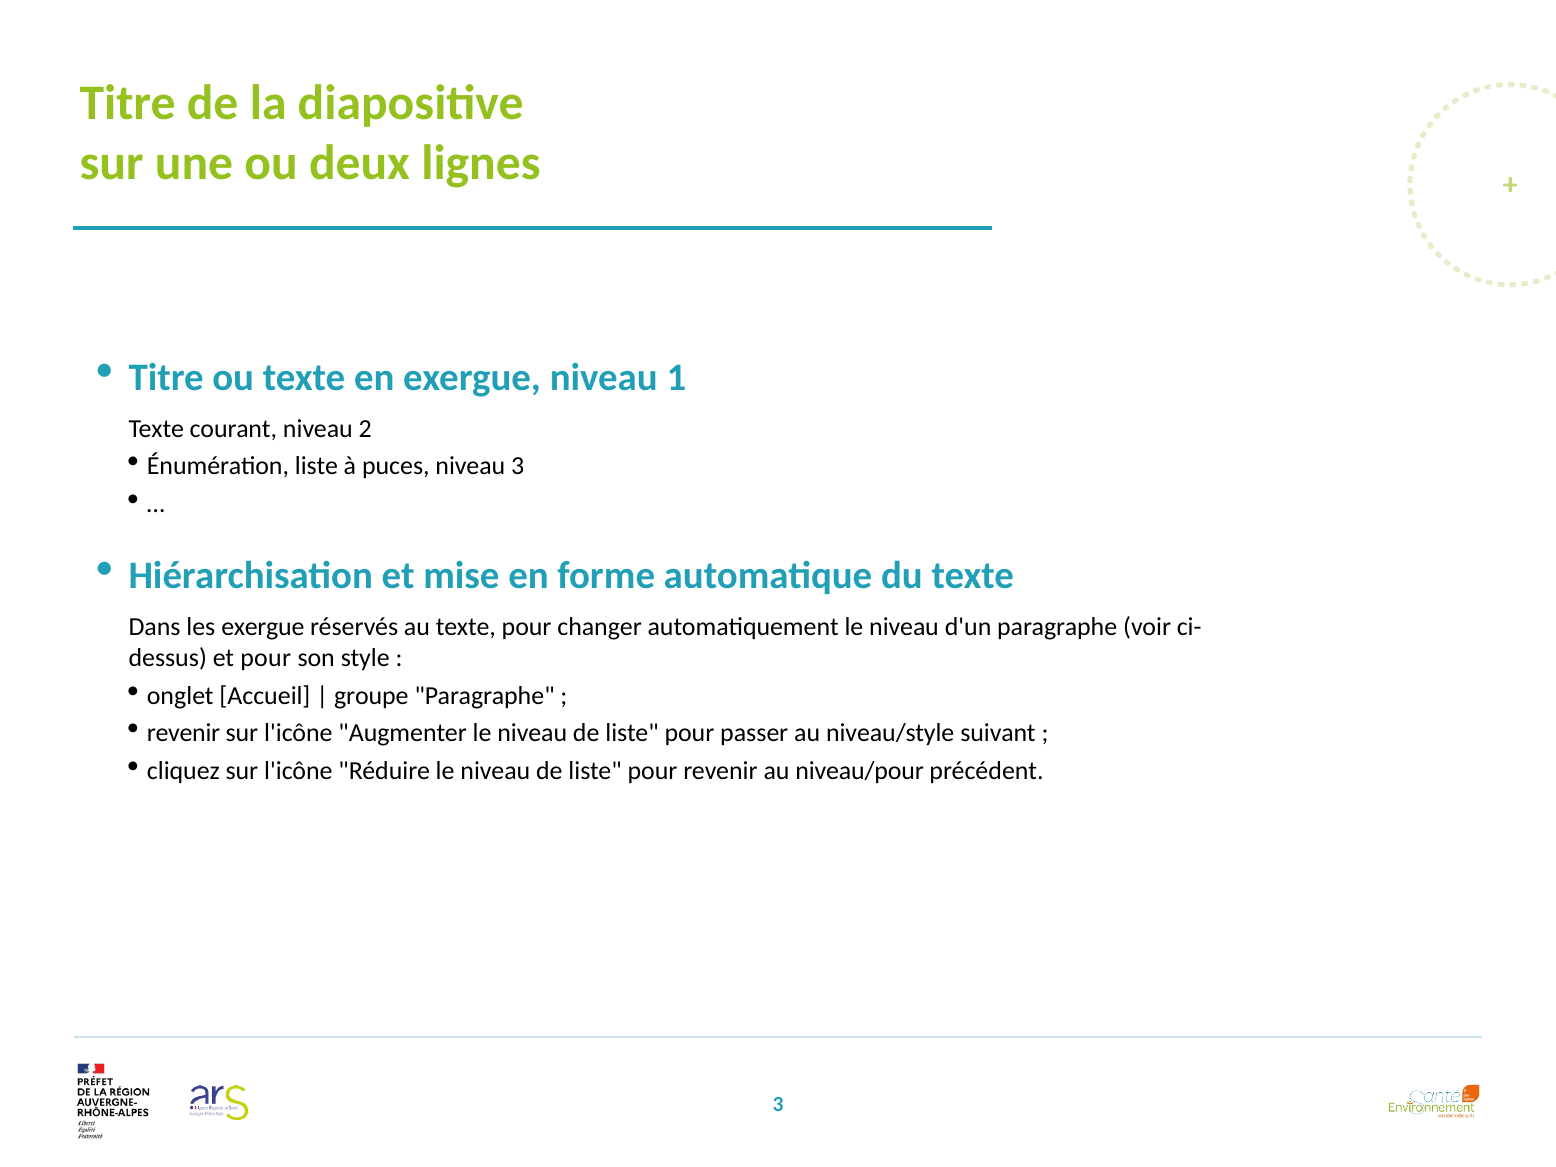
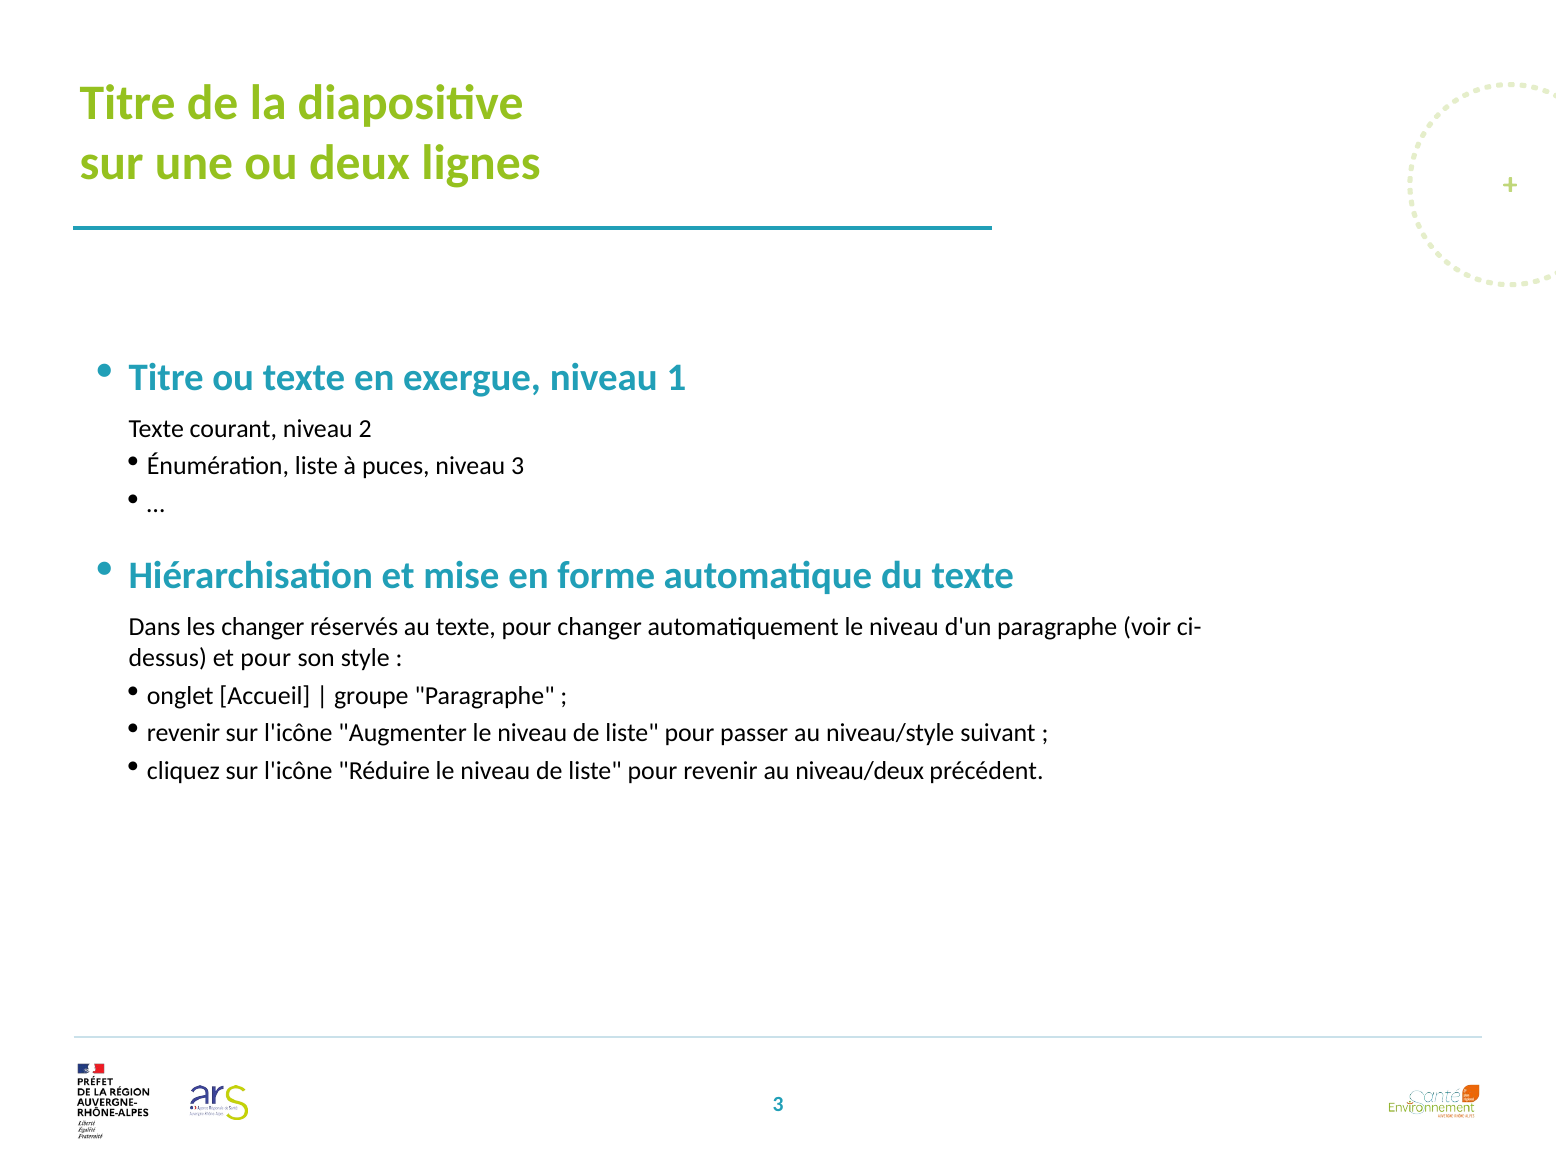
les exergue: exergue -> changer
niveau/pour: niveau/pour -> niveau/deux
